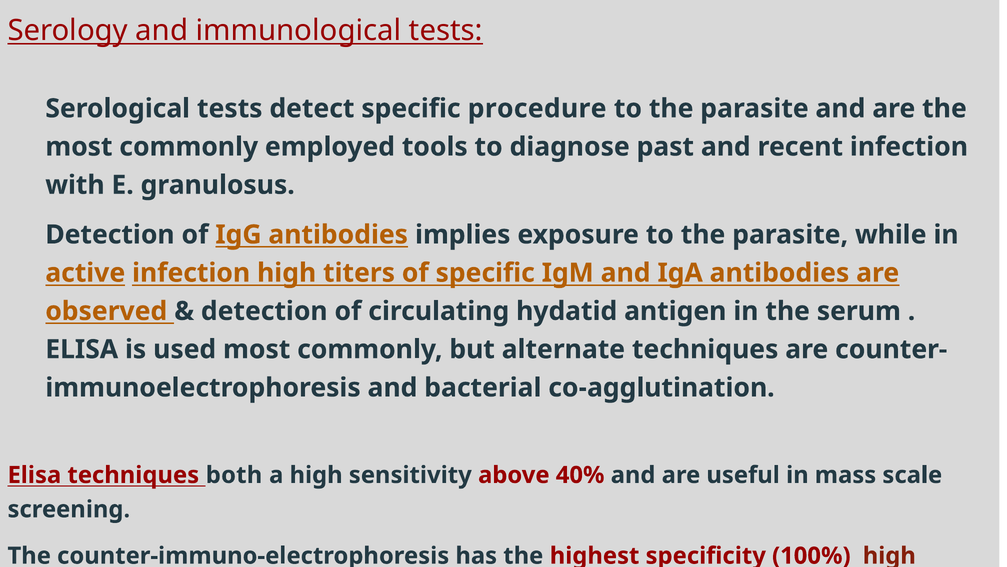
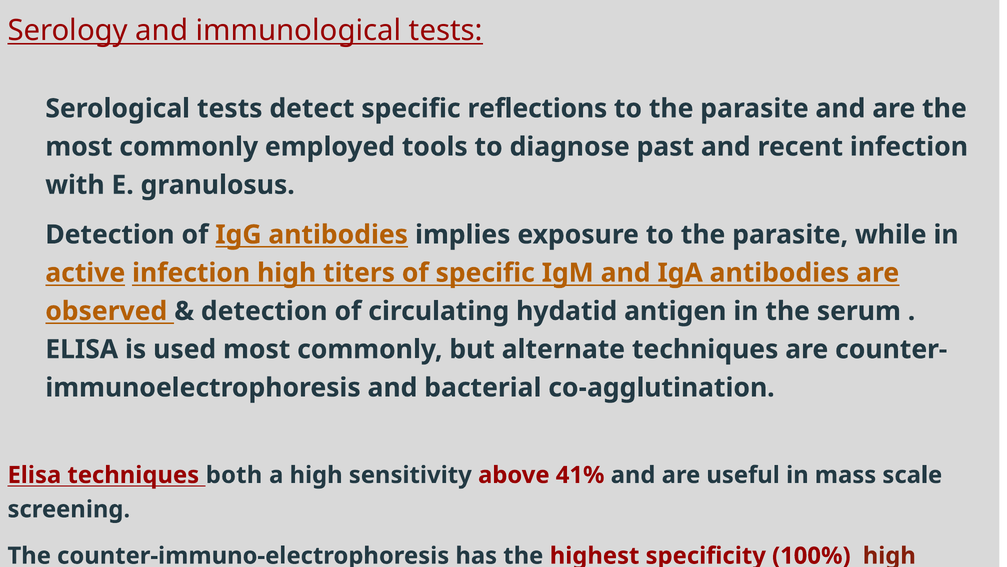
procedure: procedure -> reflections
40%: 40% -> 41%
